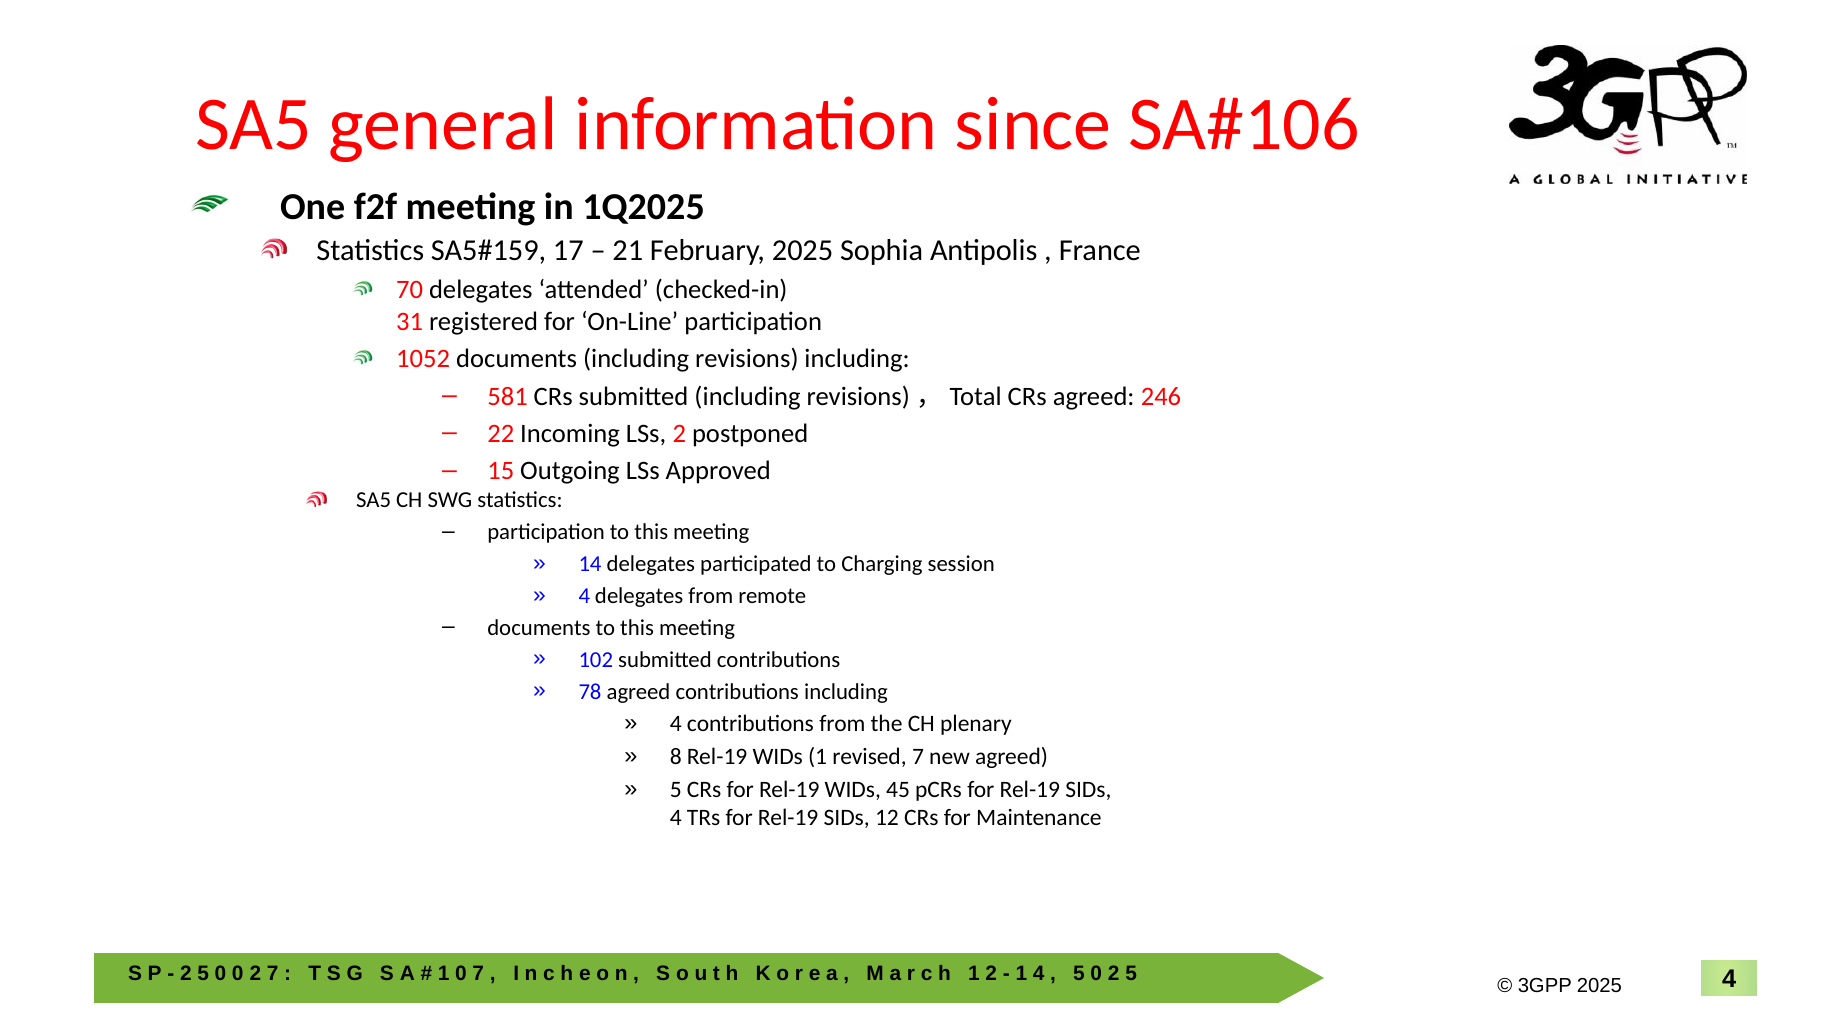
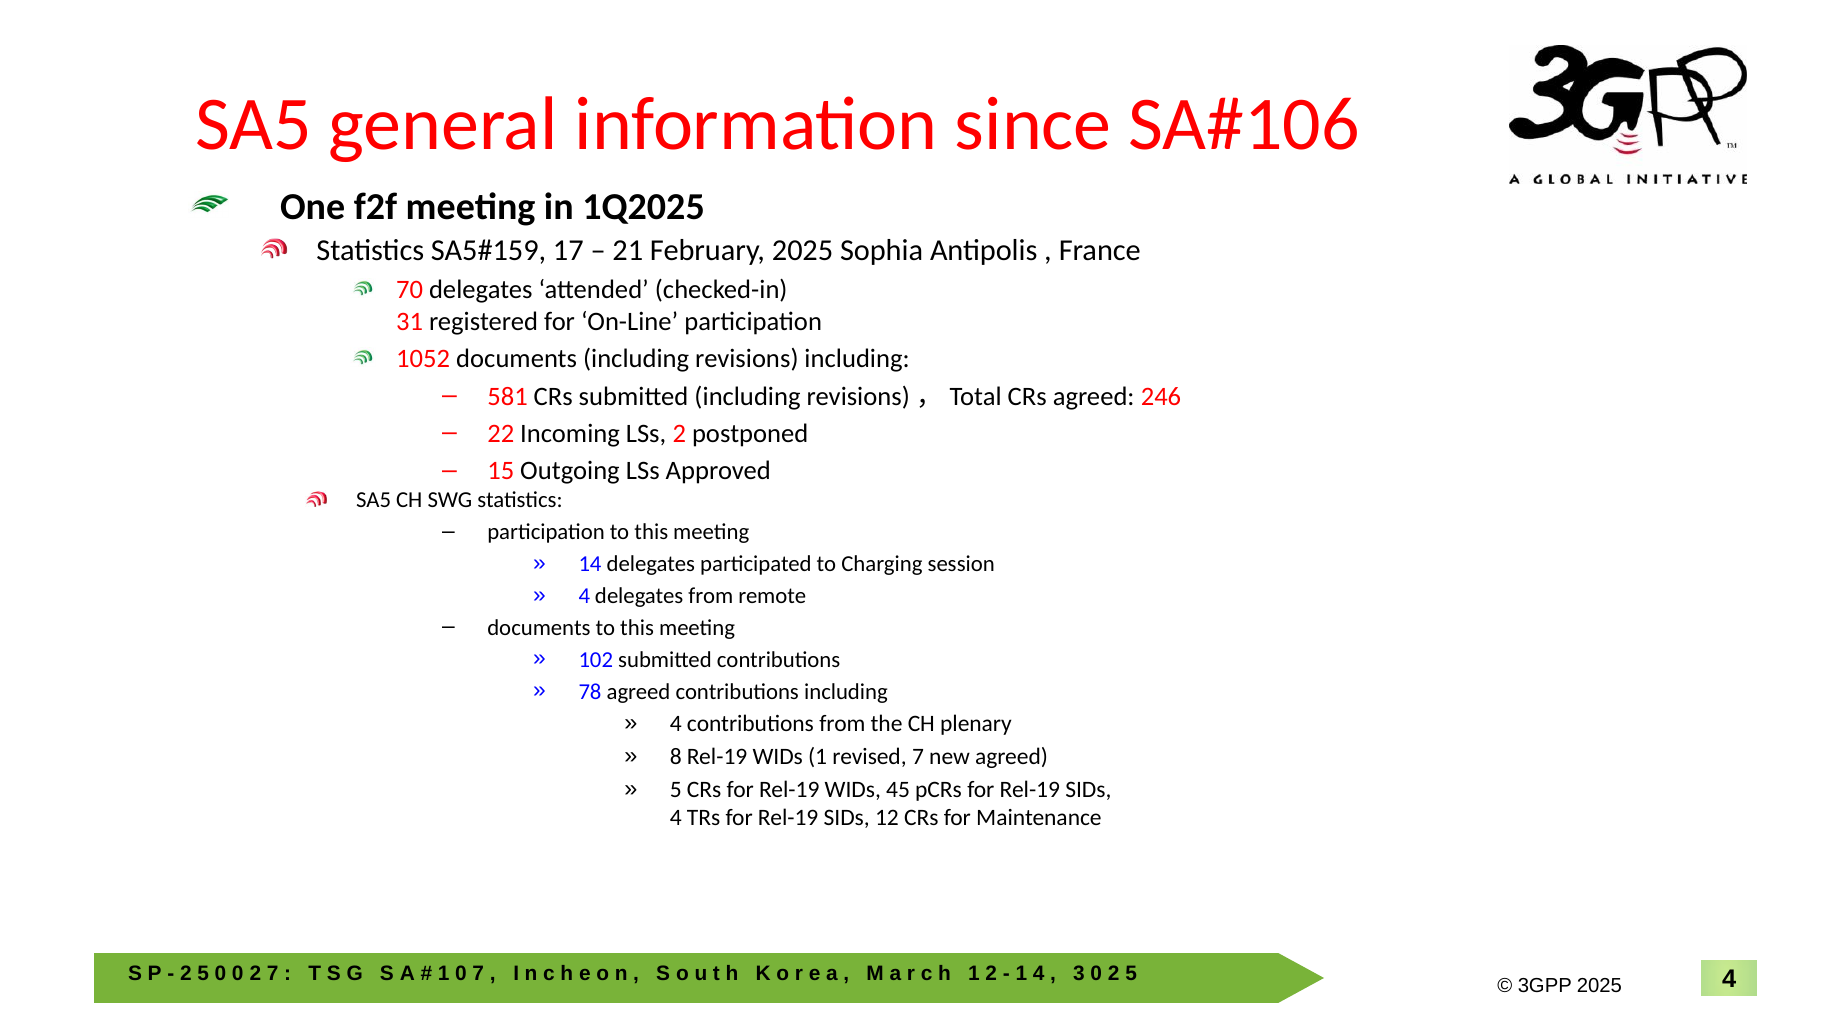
5 at (1079, 974): 5 -> 3
